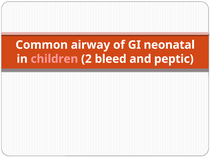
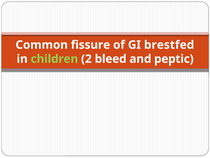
airway: airway -> fissure
neonatal: neonatal -> brestfed
children colour: pink -> light green
